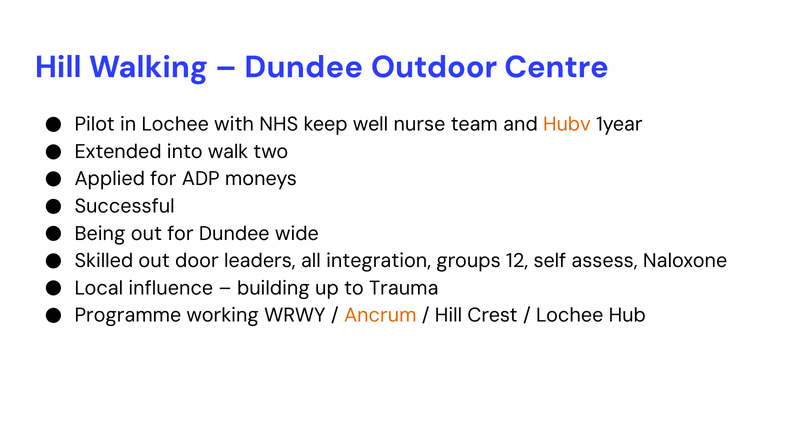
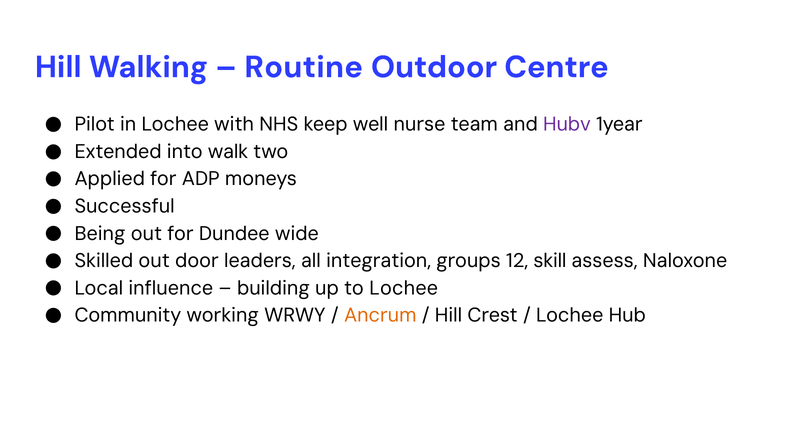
Dundee at (304, 67): Dundee -> Routine
Hubv colour: orange -> purple
self: self -> skill
to Trauma: Trauma -> Lochee
Programme: Programme -> Community
